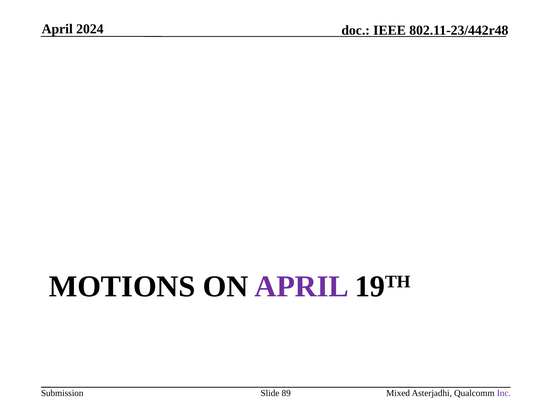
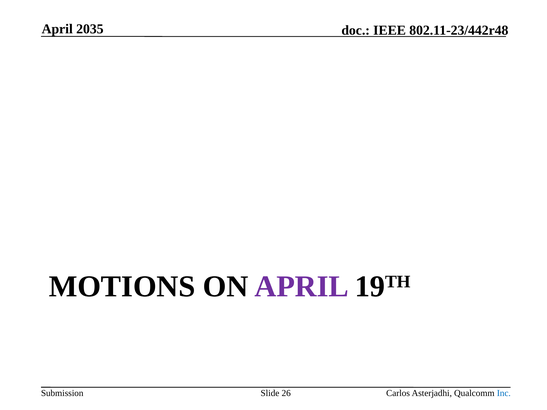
2024: 2024 -> 2035
89: 89 -> 26
Mixed: Mixed -> Carlos
Inc colour: purple -> blue
